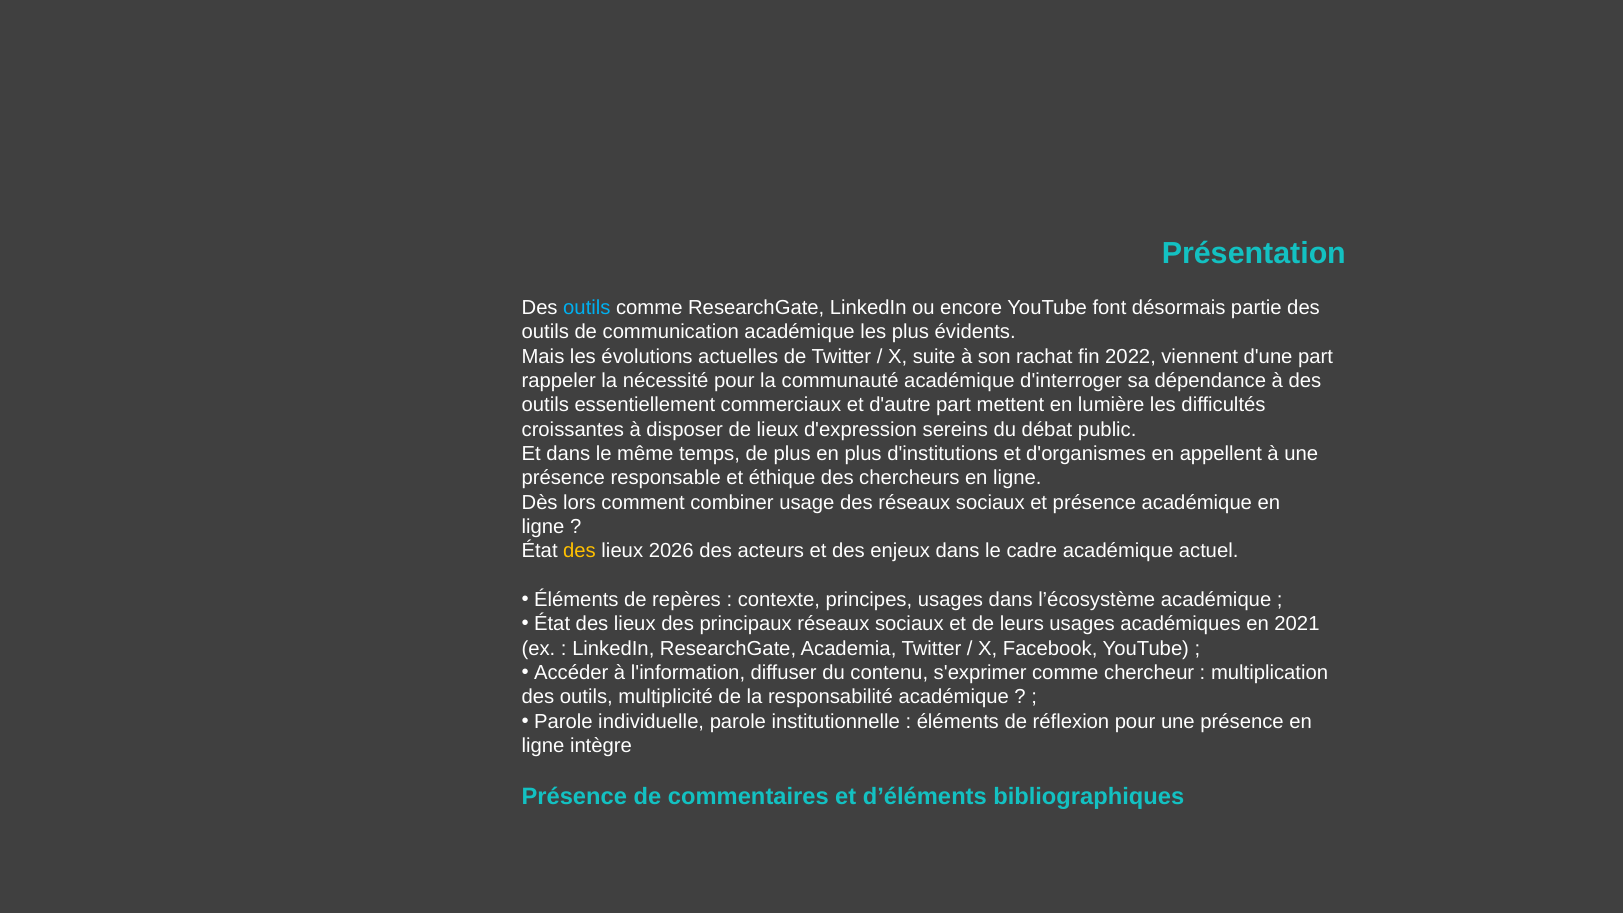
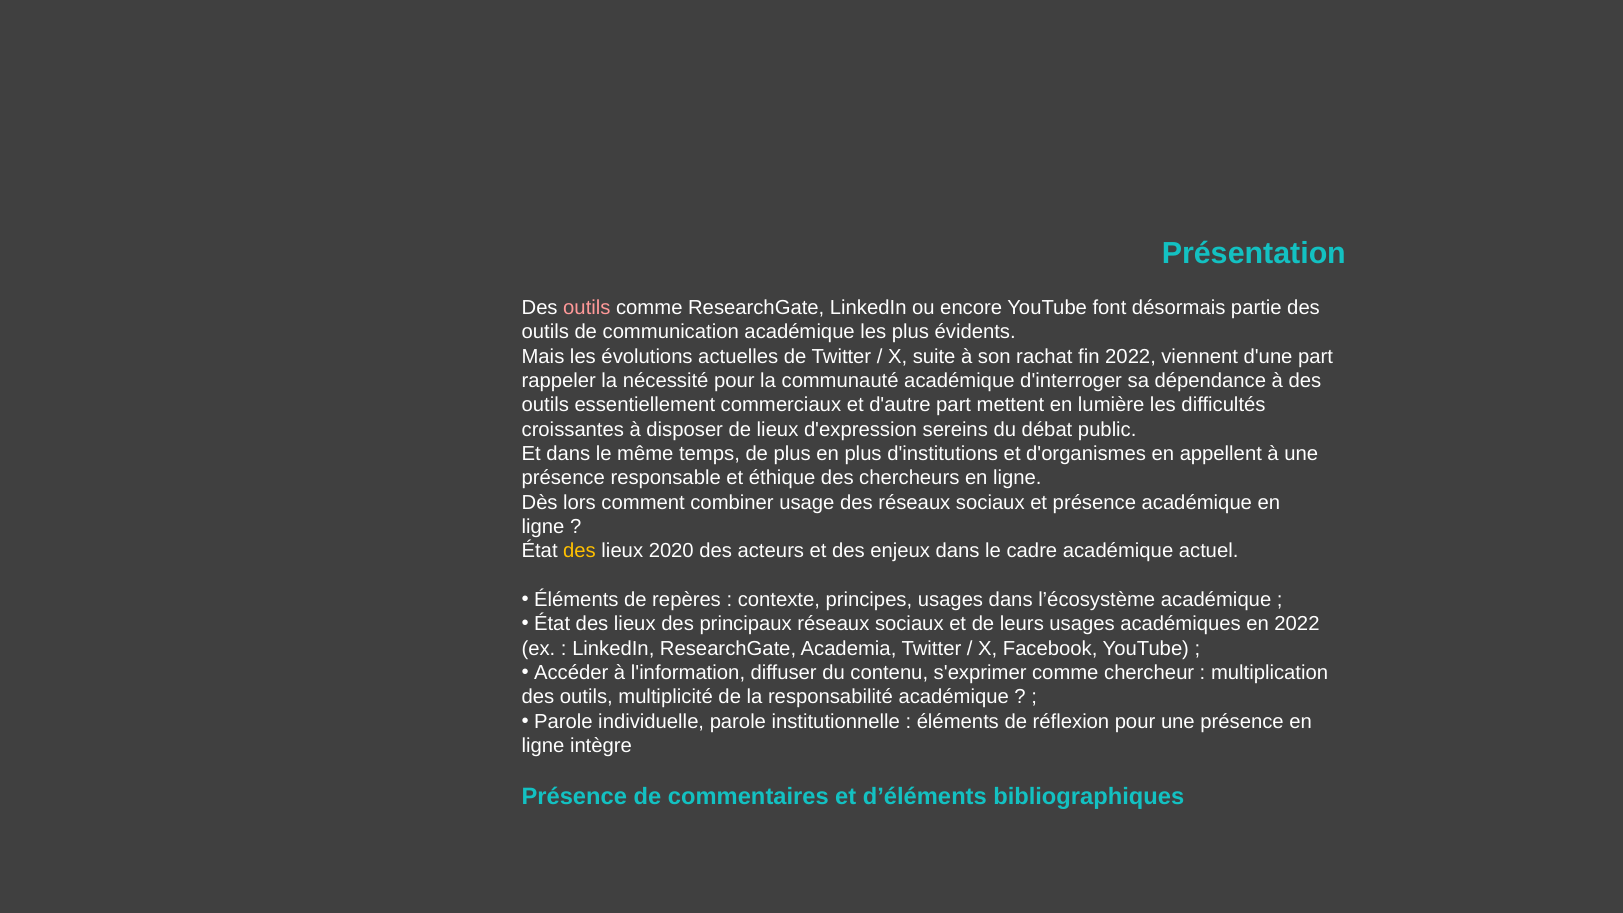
outils at (587, 308) colour: light blue -> pink
2026: 2026 -> 2020
en 2021: 2021 -> 2022
